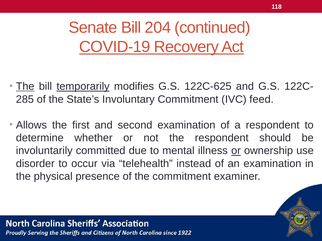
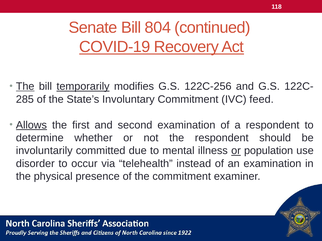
204: 204 -> 804
122C-625: 122C-625 -> 122C-256
Allows underline: none -> present
ownership: ownership -> population
